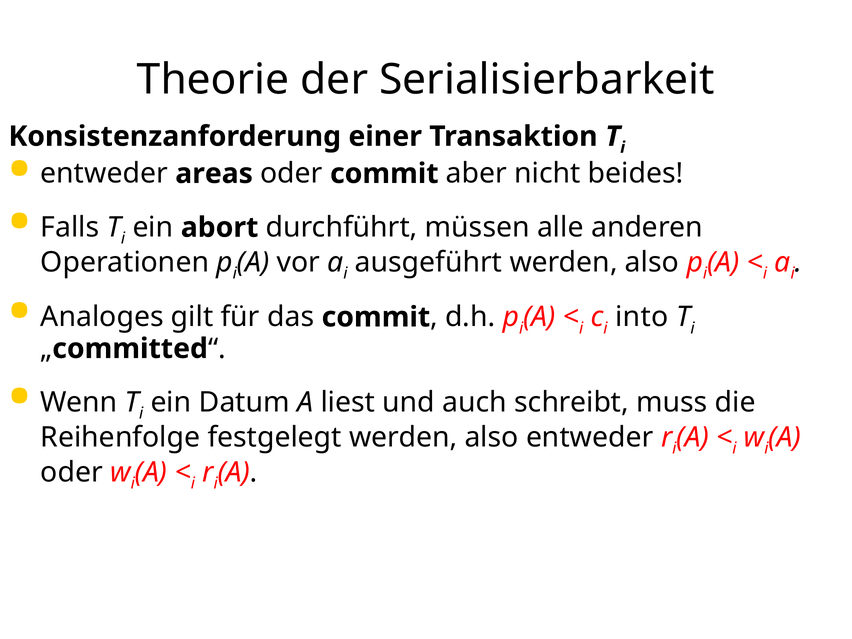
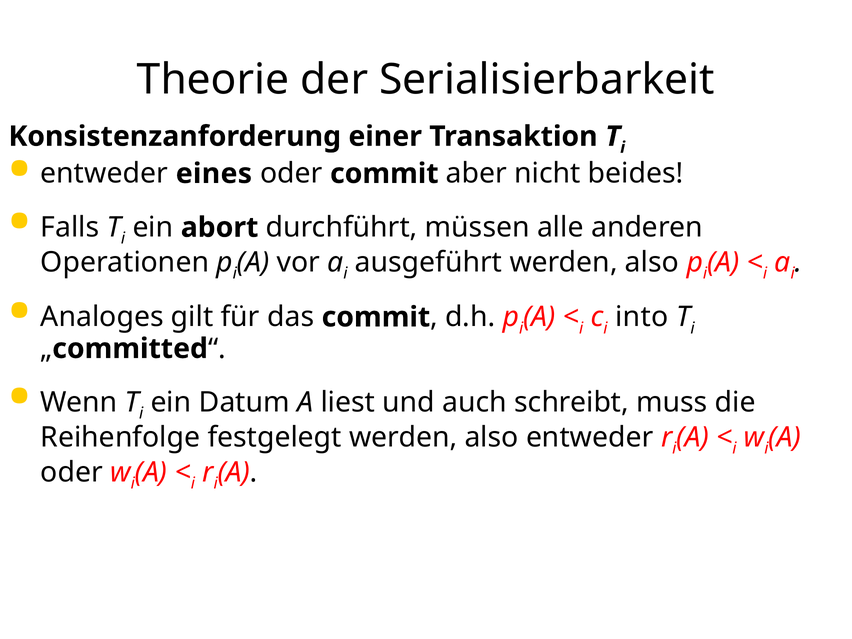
areas: areas -> eines
